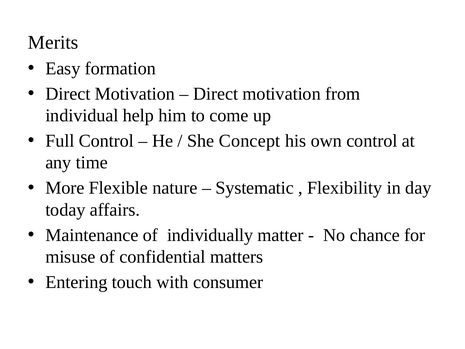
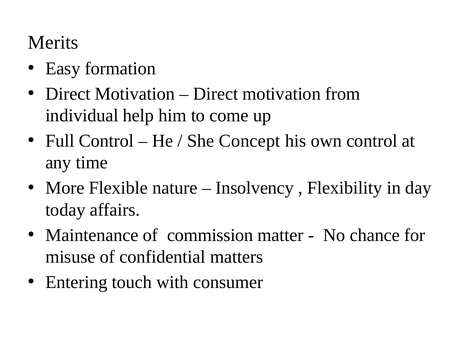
Systematic: Systematic -> Insolvency
individually: individually -> commission
